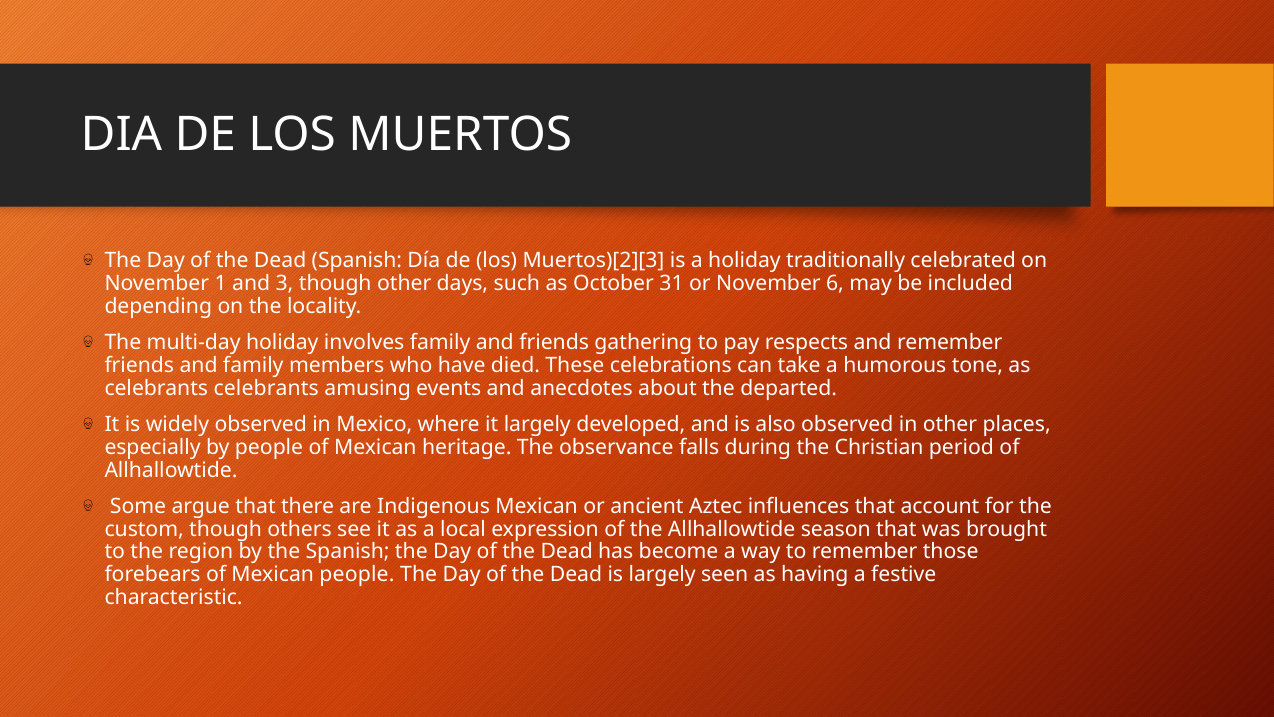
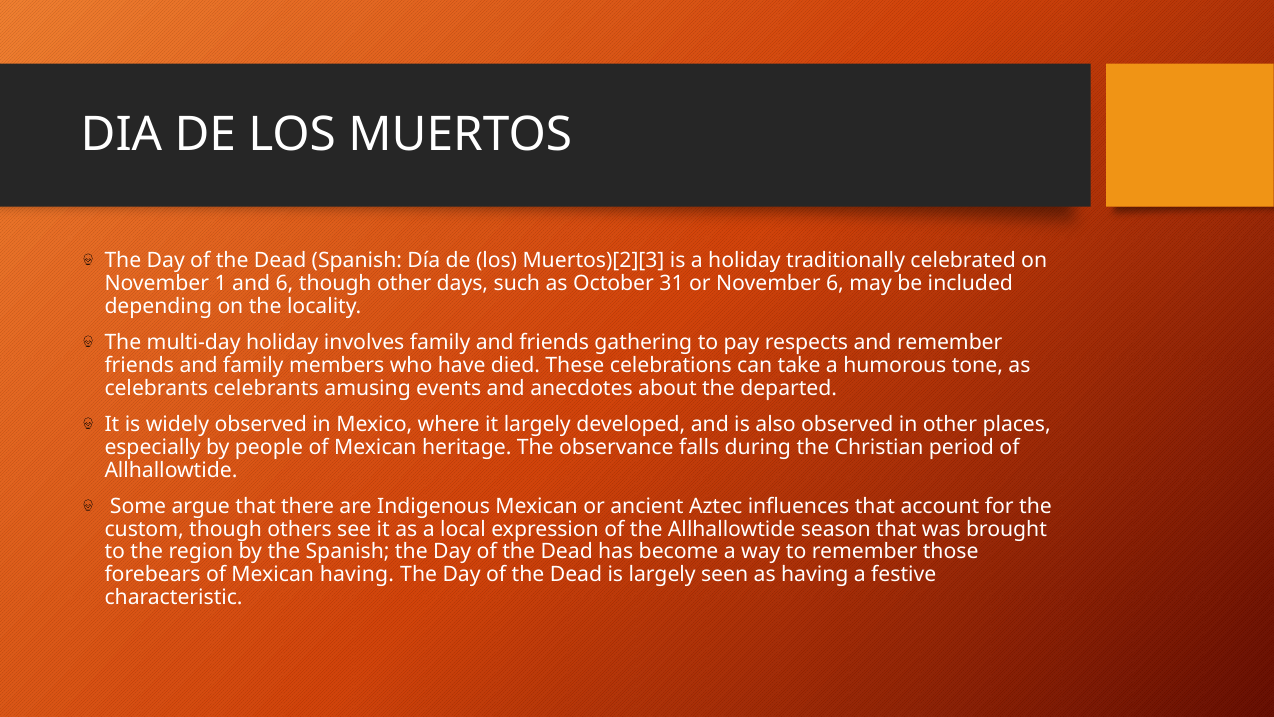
and 3: 3 -> 6
Mexican people: people -> having
